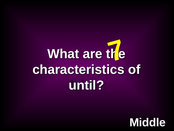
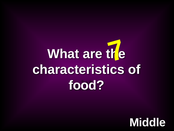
until: until -> food
